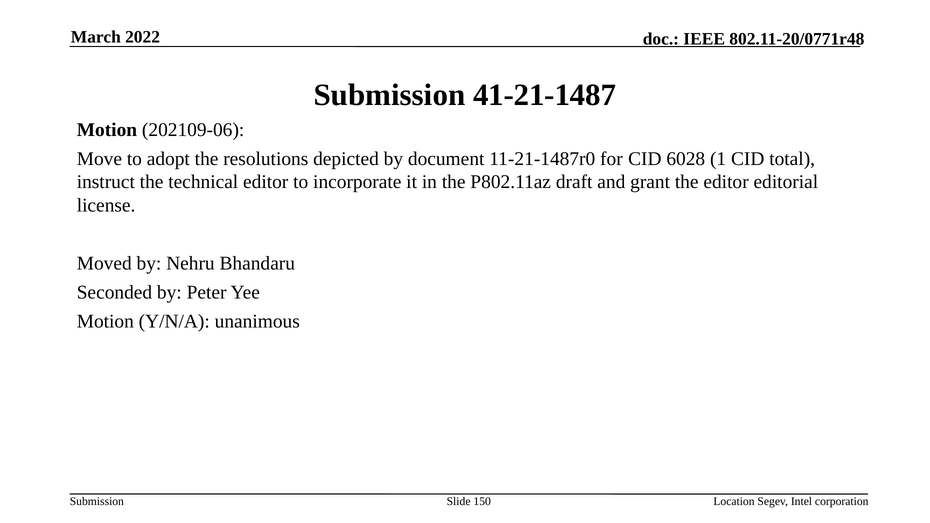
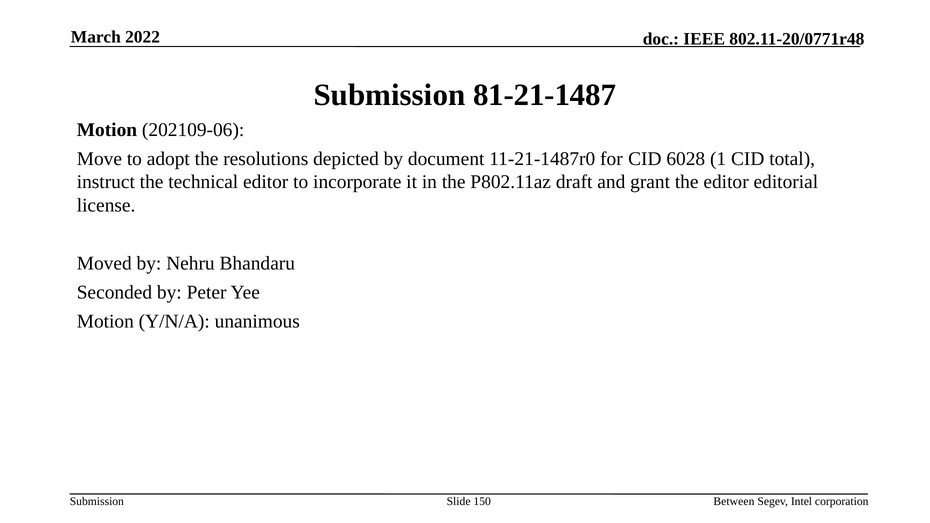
41-21-1487: 41-21-1487 -> 81-21-1487
Location: Location -> Between
